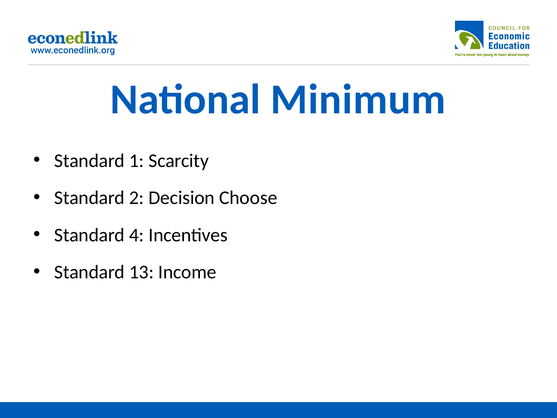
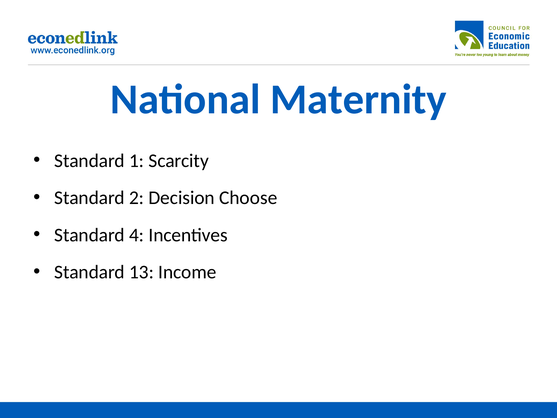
Minimum: Minimum -> Maternity
